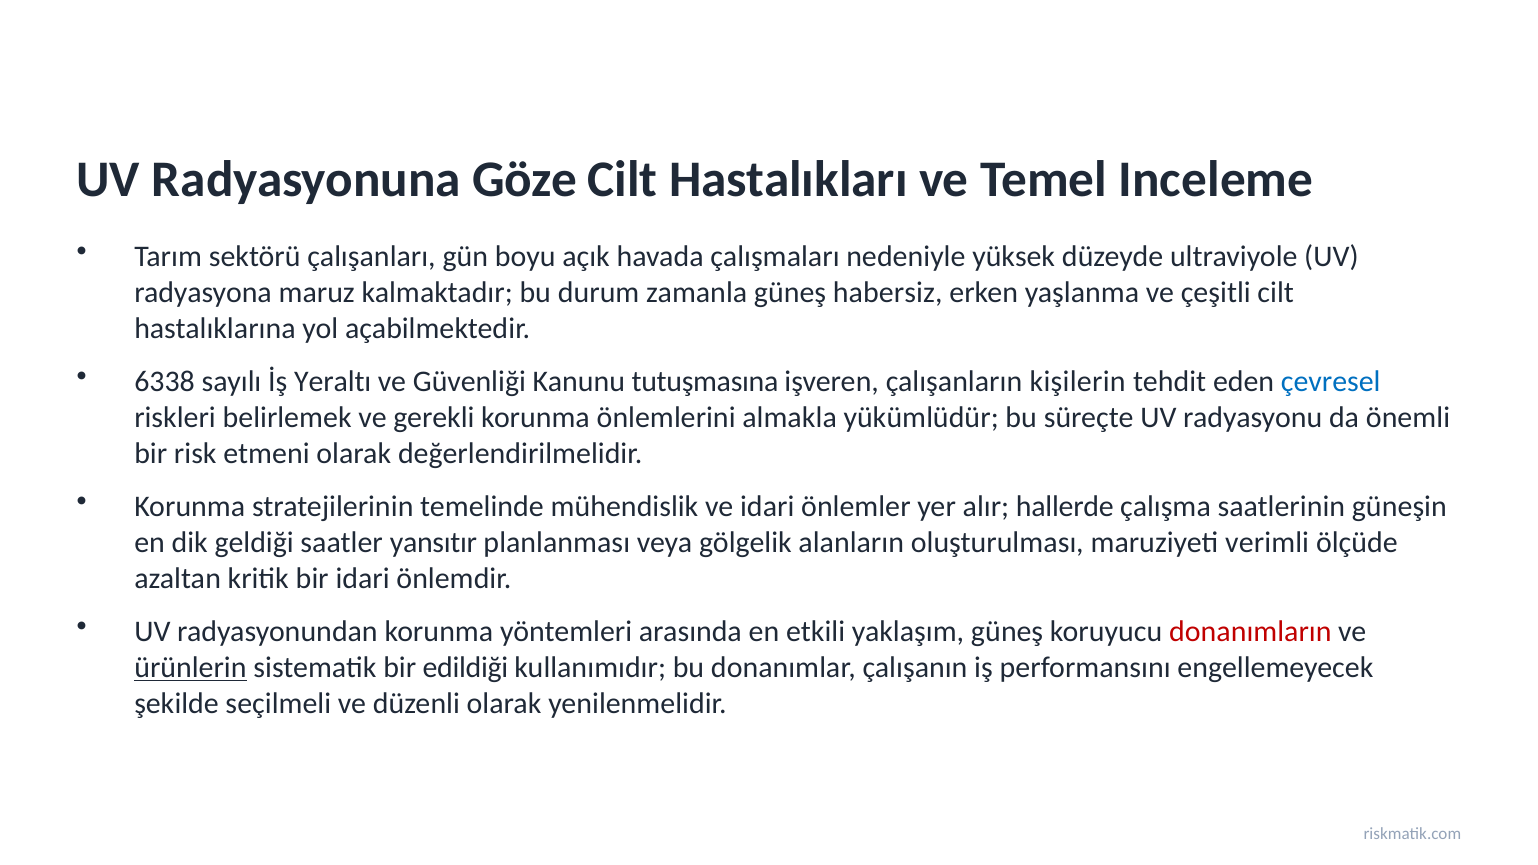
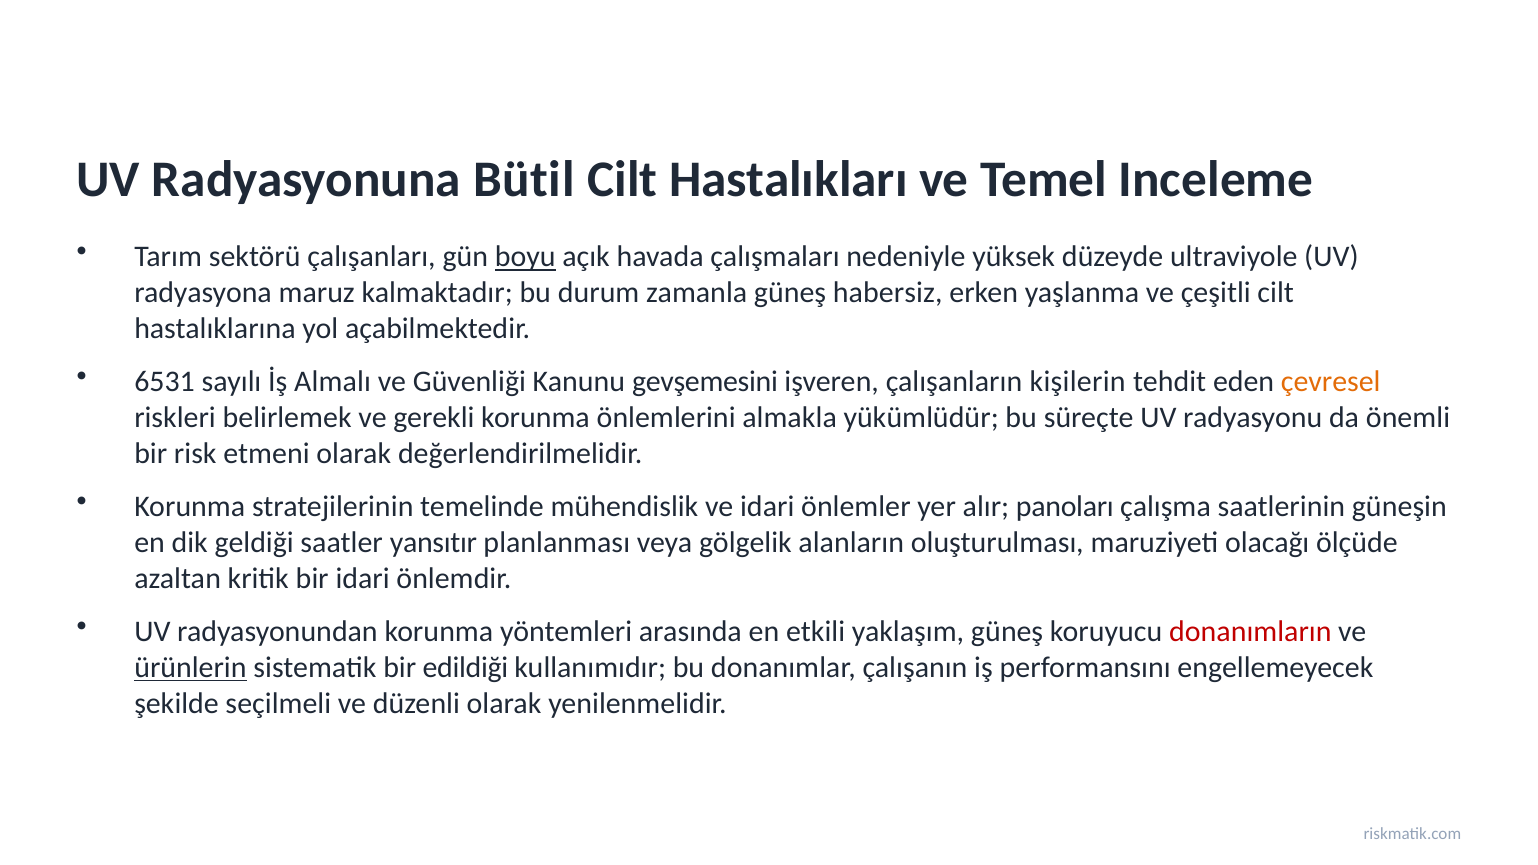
Göze: Göze -> Bütil
boyu underline: none -> present
6338: 6338 -> 6531
Yeraltı: Yeraltı -> Almalı
tutuşmasına: tutuşmasına -> gevşemesini
çevresel colour: blue -> orange
hallerde: hallerde -> panoları
verimli: verimli -> olacağı
